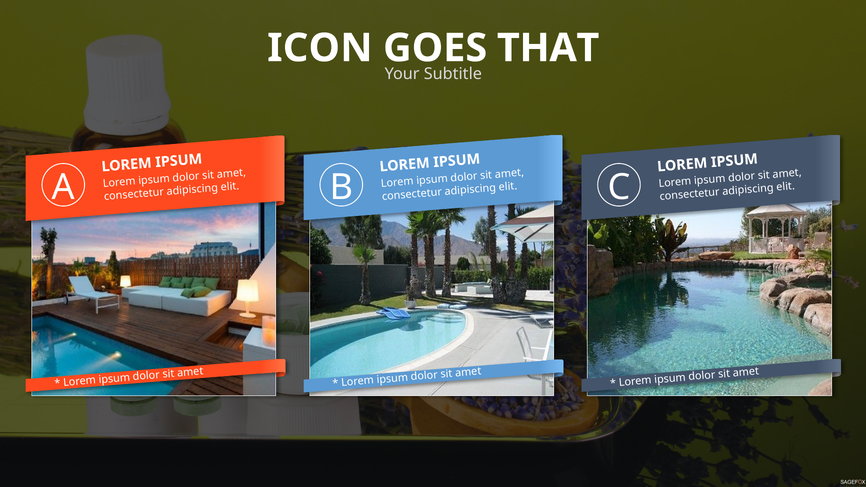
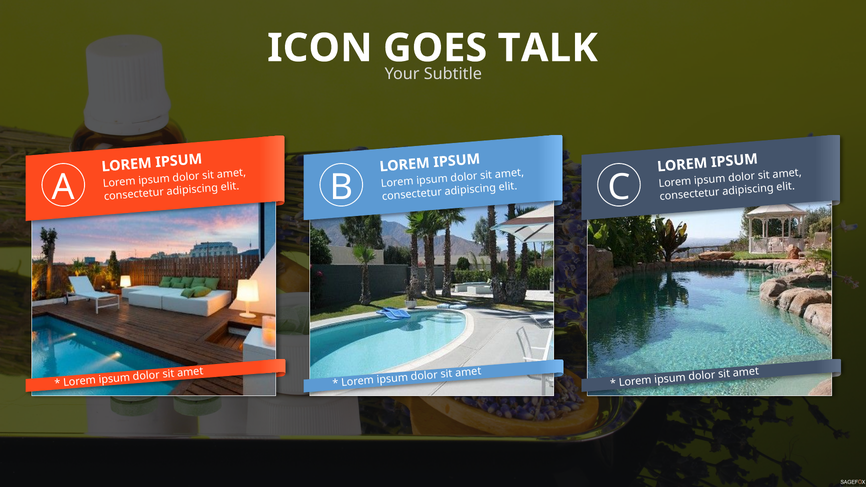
THAT: THAT -> TALK
